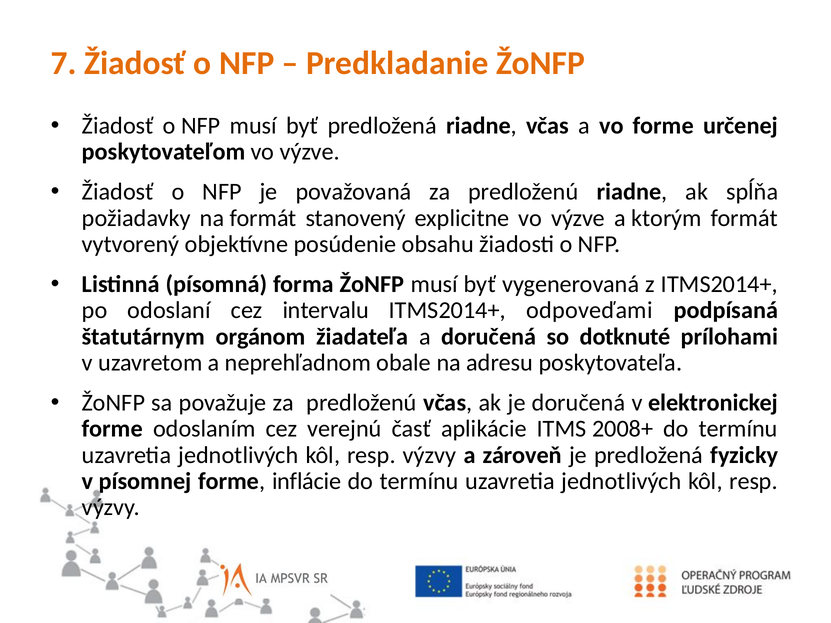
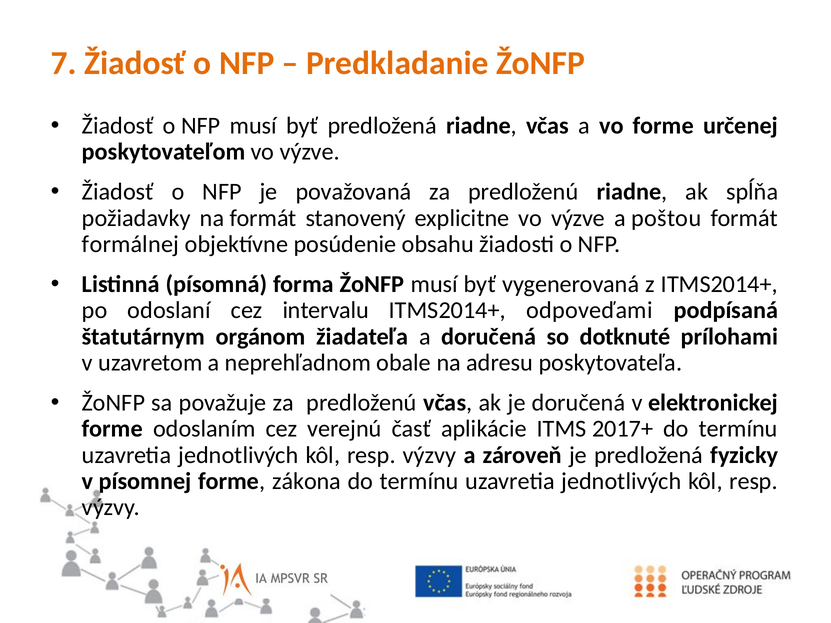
ktorým: ktorým -> poštou
vytvorený: vytvorený -> formálnej
2008+: 2008+ -> 2017+
inflácie: inflácie -> zákona
